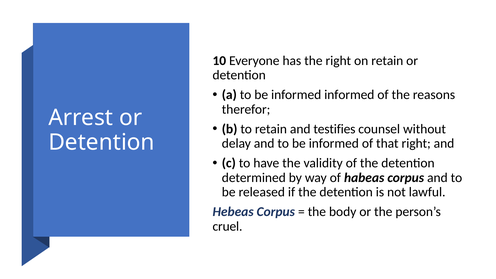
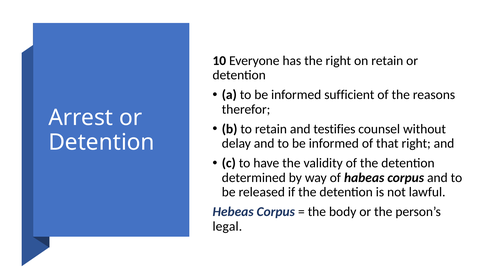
informed informed: informed -> sufficient
cruel: cruel -> legal
